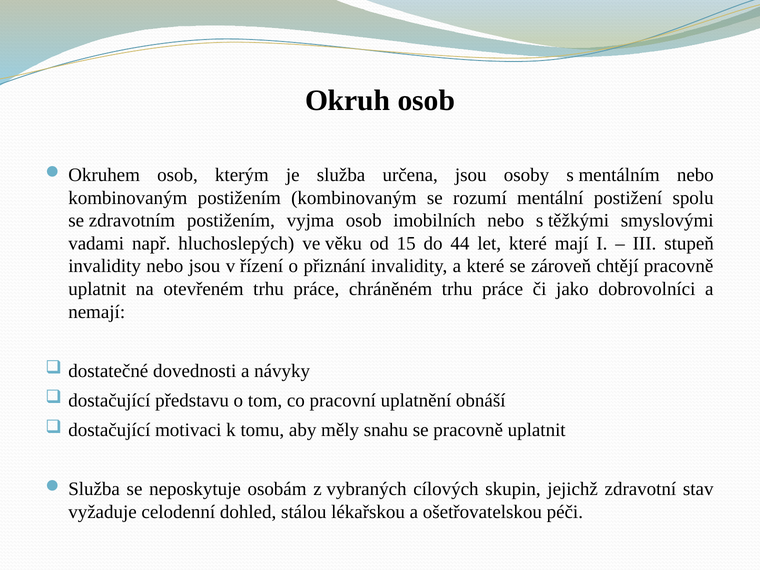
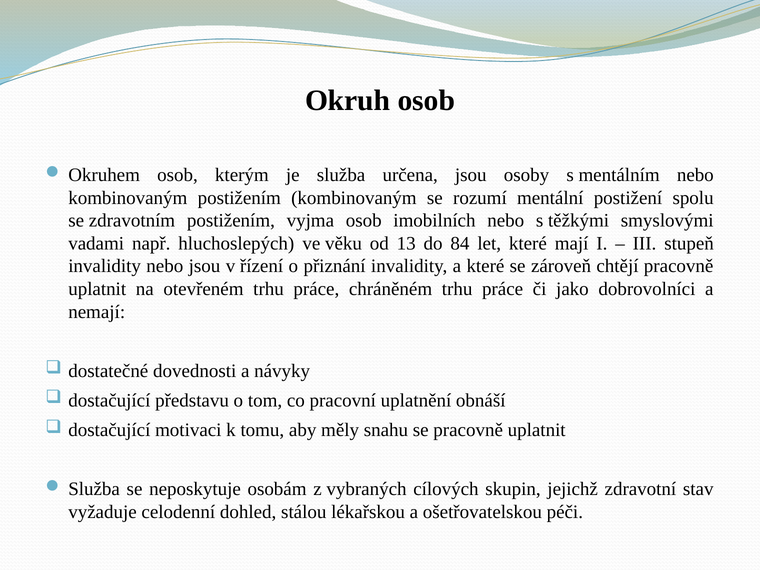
15: 15 -> 13
44: 44 -> 84
